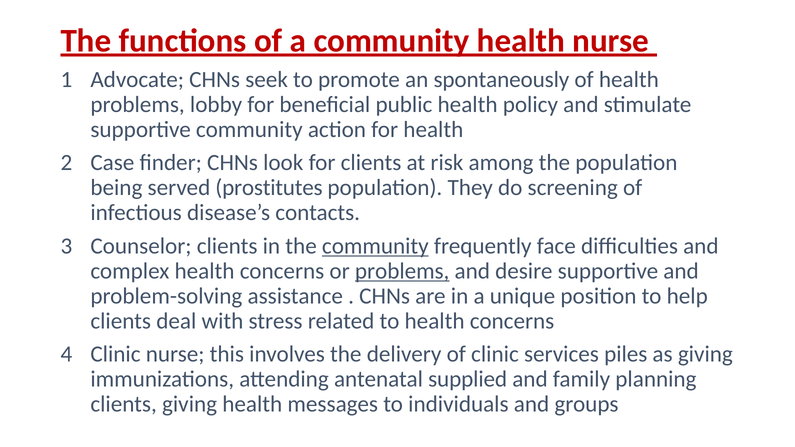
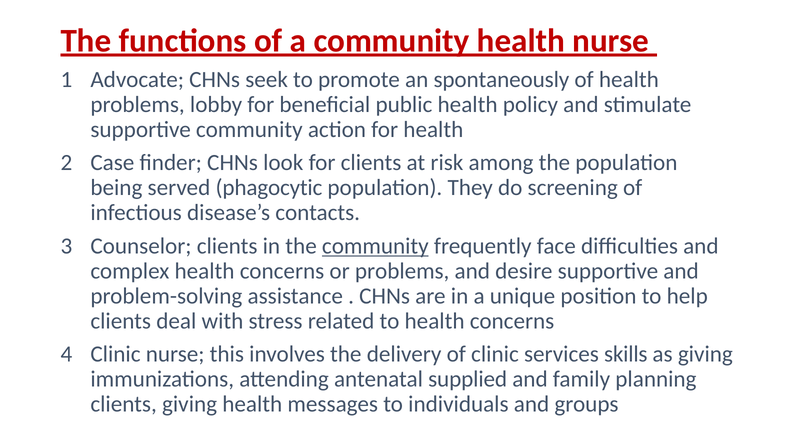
prostitutes: prostitutes -> phagocytic
problems at (402, 271) underline: present -> none
piles: piles -> skills
